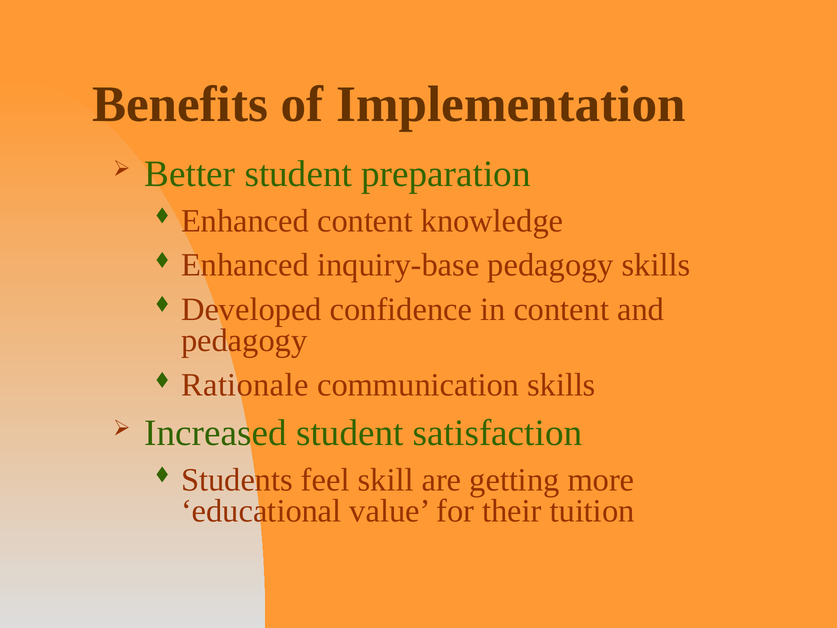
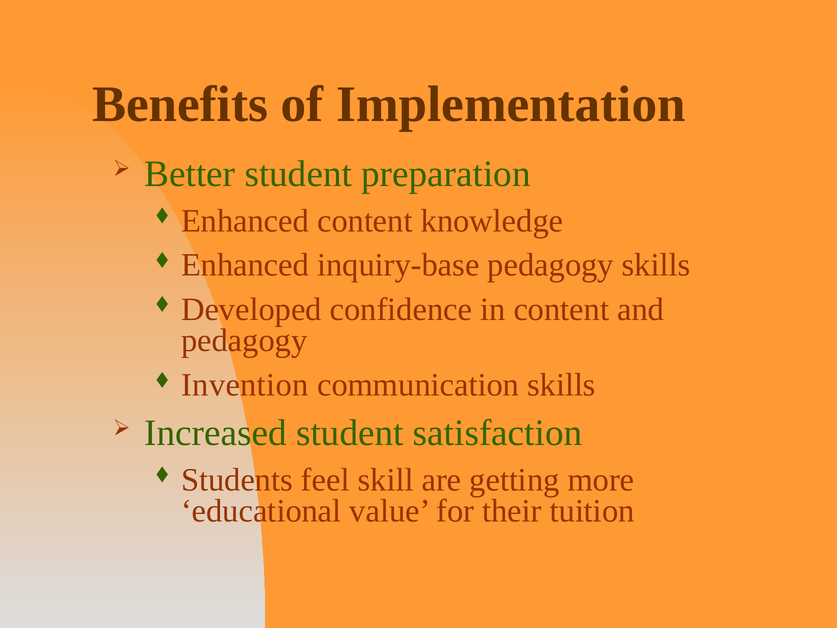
Rationale: Rationale -> Invention
